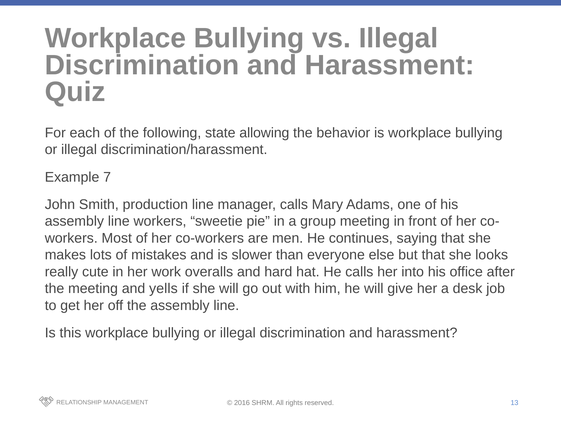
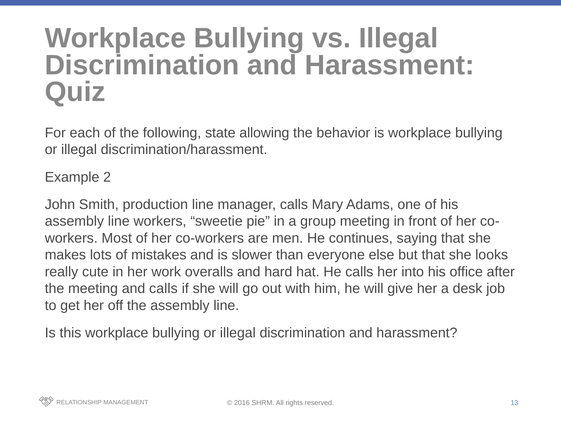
7: 7 -> 2
and yells: yells -> calls
